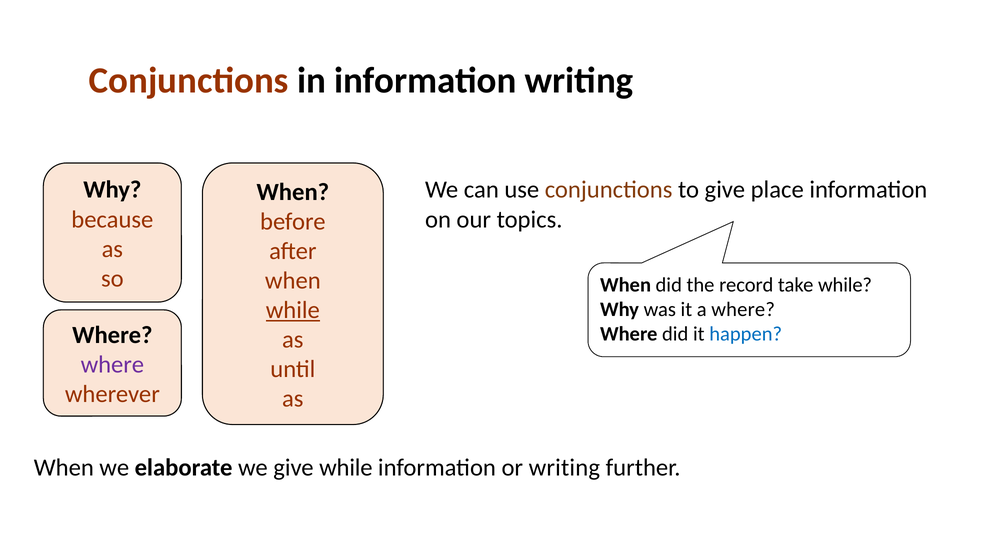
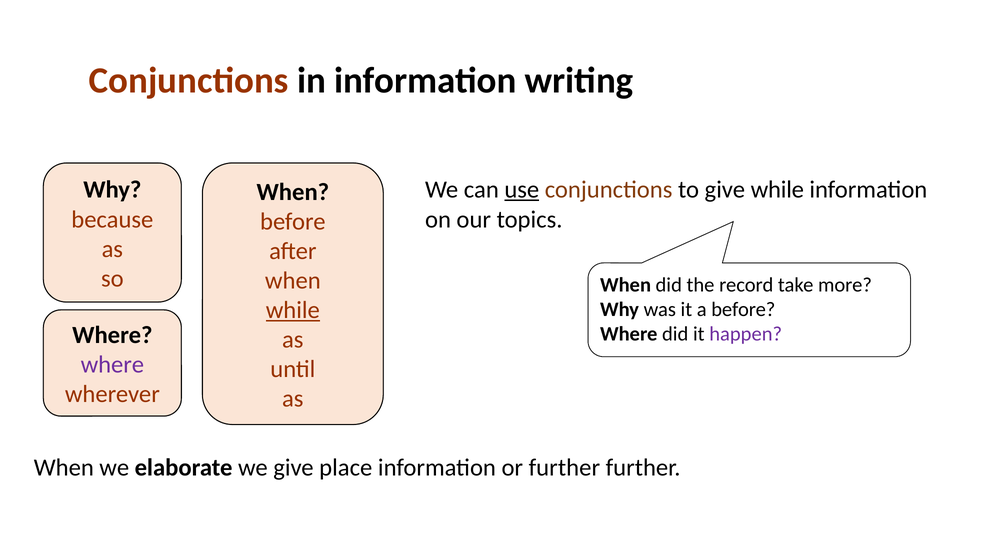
use underline: none -> present
give place: place -> while
take while: while -> more
a where: where -> before
happen colour: blue -> purple
give while: while -> place
or writing: writing -> further
